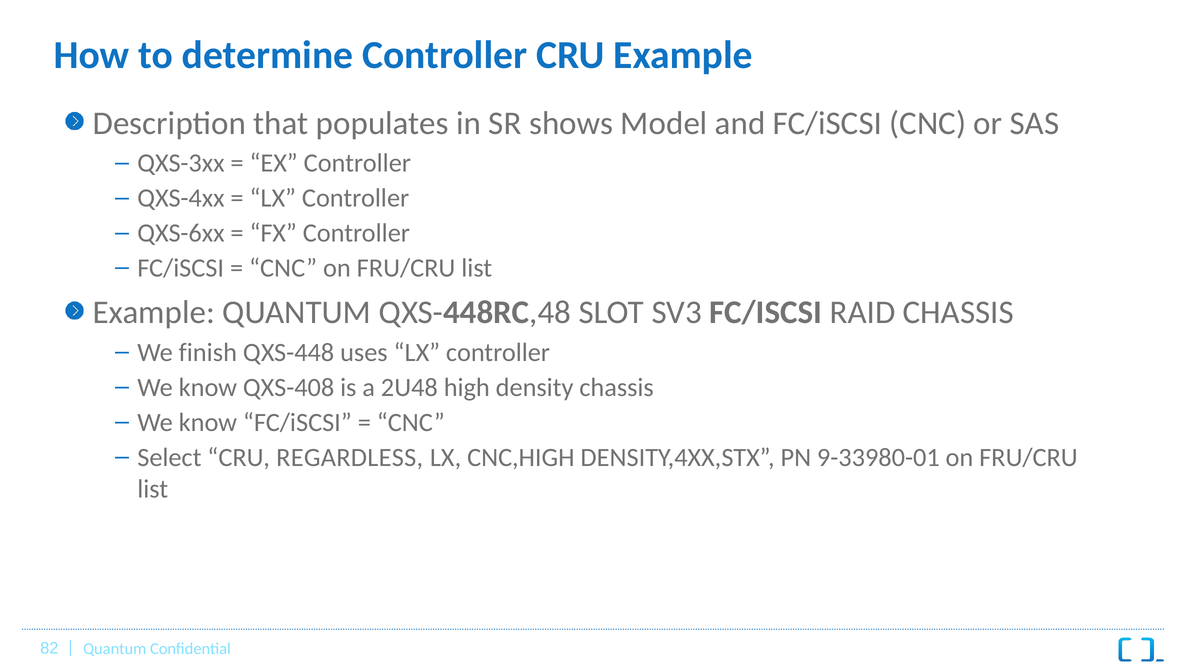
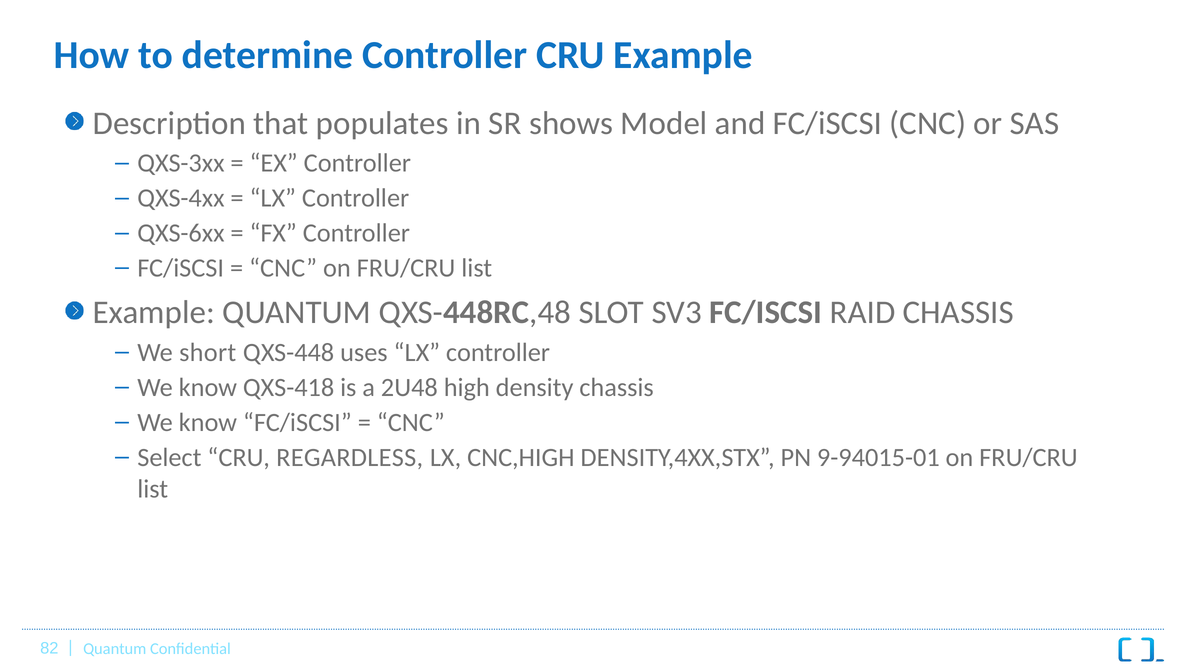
finish: finish -> short
QXS-408: QXS-408 -> QXS-418
9-33980-01: 9-33980-01 -> 9-94015-01
